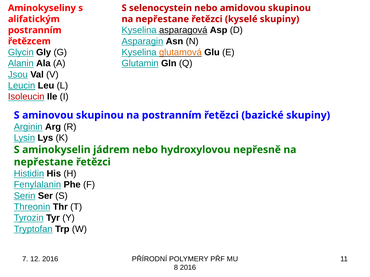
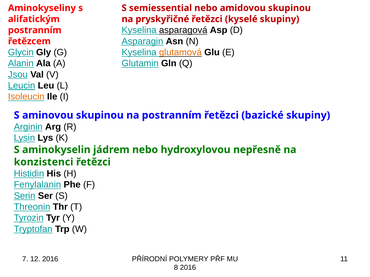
selenocystein: selenocystein -> semiessential
nepřestane at (162, 19): nepřestane -> pryskyřičné
Isoleucin colour: red -> orange
nepřestane at (44, 162): nepřestane -> konzistenci
